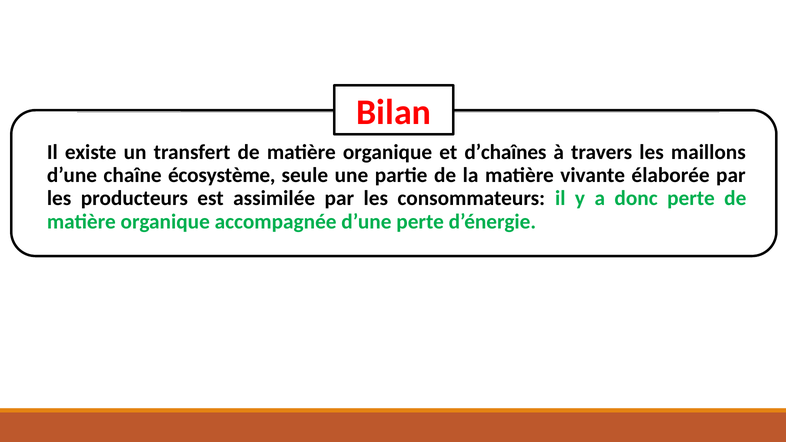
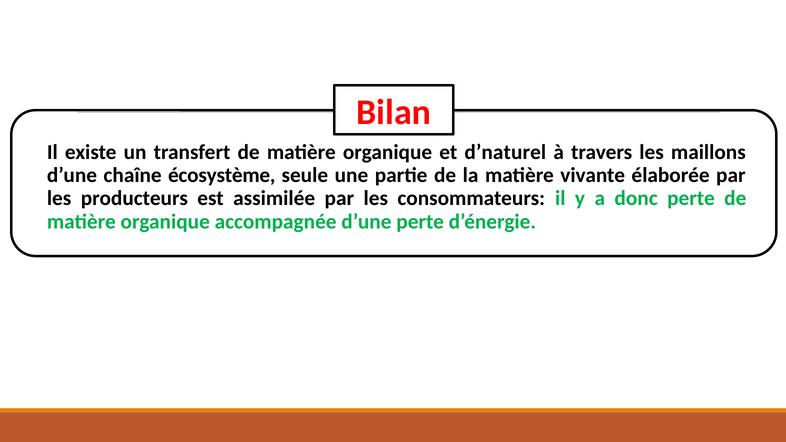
d’chaînes: d’chaînes -> d’naturel
